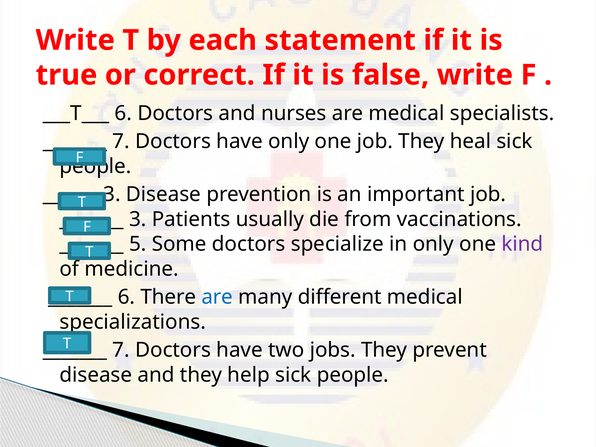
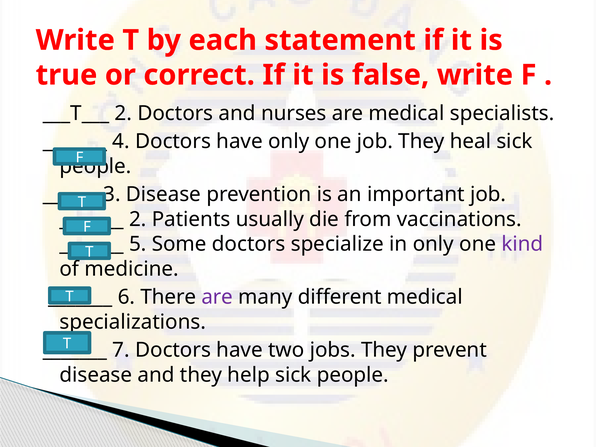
___T___ 6: 6 -> 2
7 at (121, 141): 7 -> 4
3 at (138, 219): 3 -> 2
are at (217, 297) colour: blue -> purple
